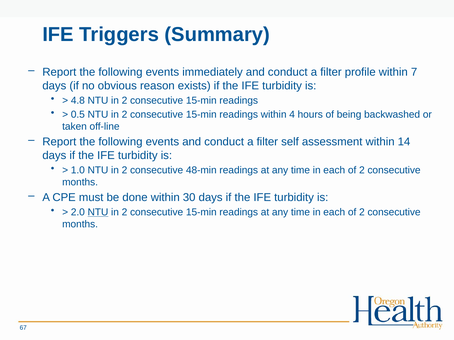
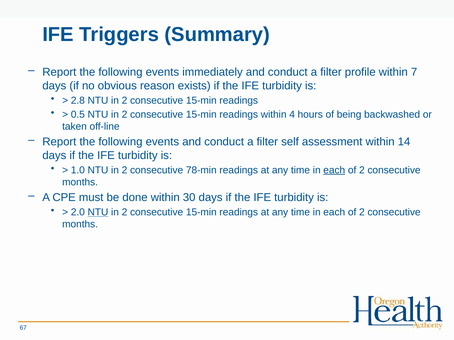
4.8: 4.8 -> 2.8
48-min: 48-min -> 78-min
each at (334, 170) underline: none -> present
